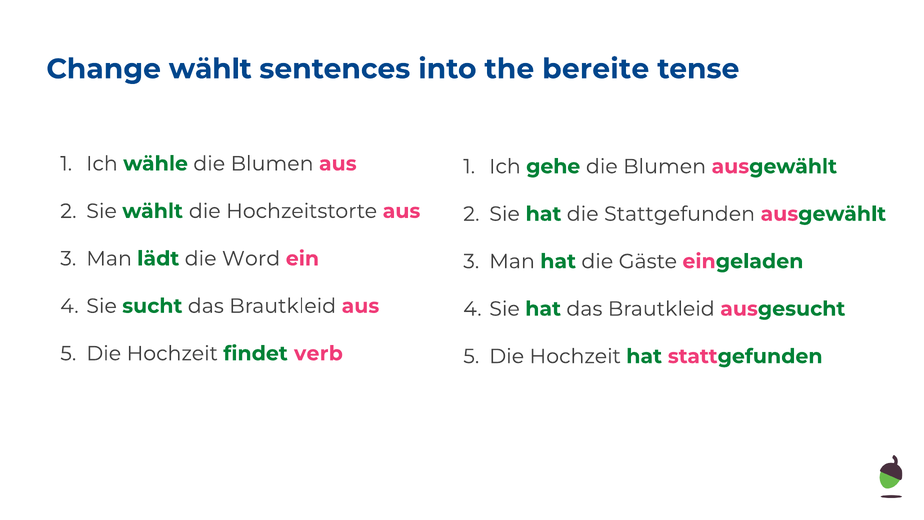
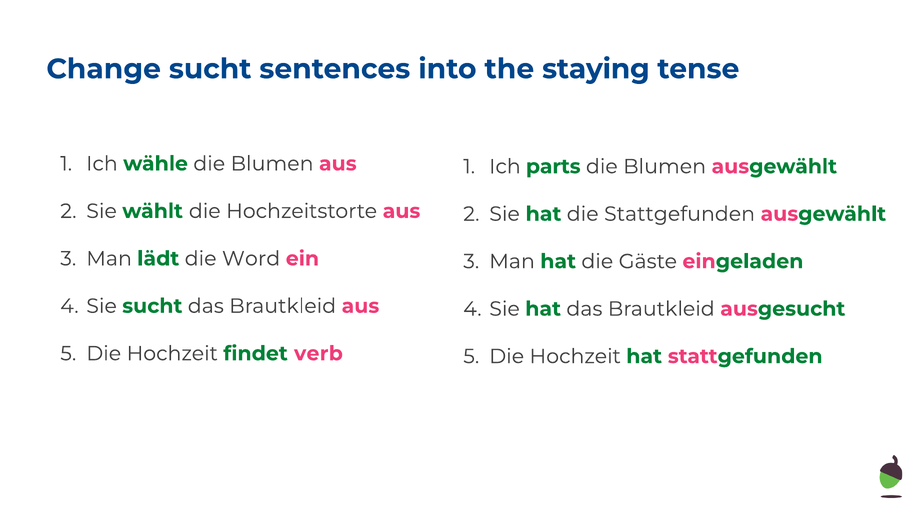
Change wählt: wählt -> sucht
bereite: bereite -> staying
gehe: gehe -> parts
